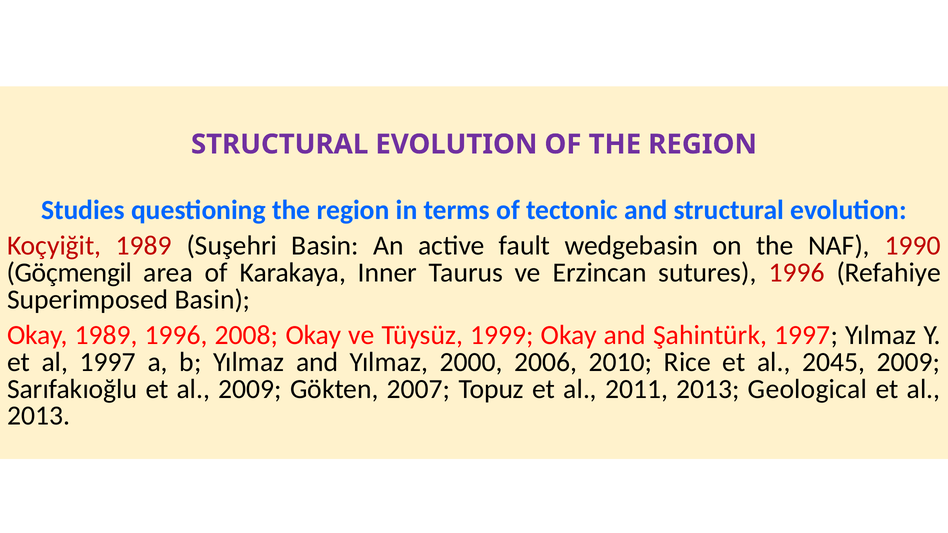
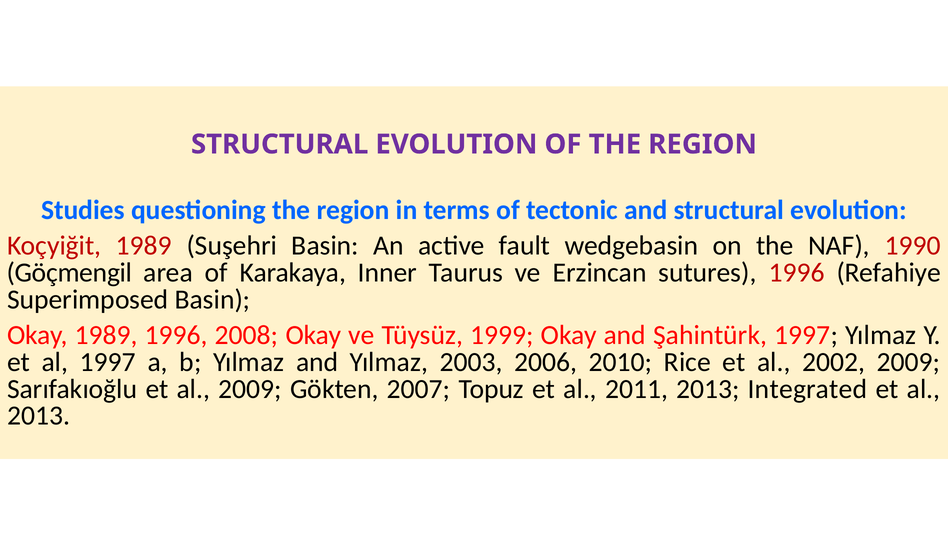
2000: 2000 -> 2003
2045: 2045 -> 2002
Geological: Geological -> Integrated
